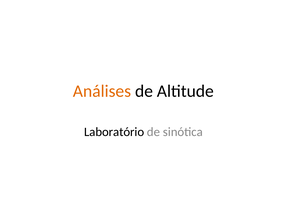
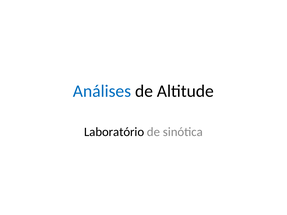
Análises colour: orange -> blue
